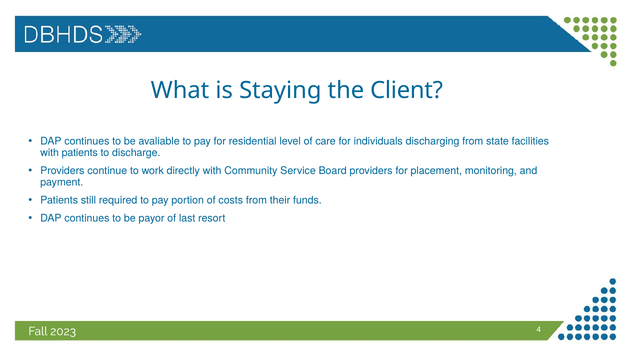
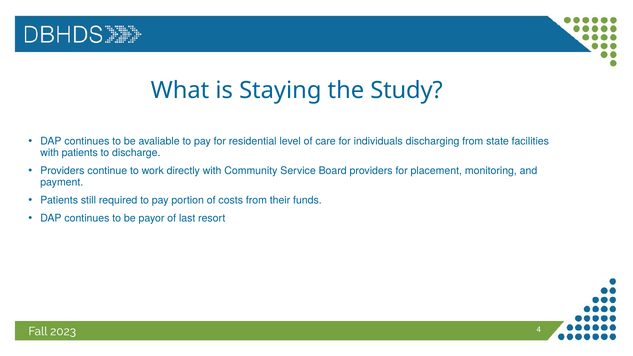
Client: Client -> Study
